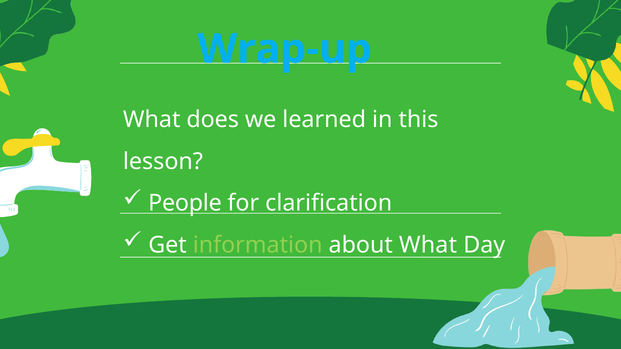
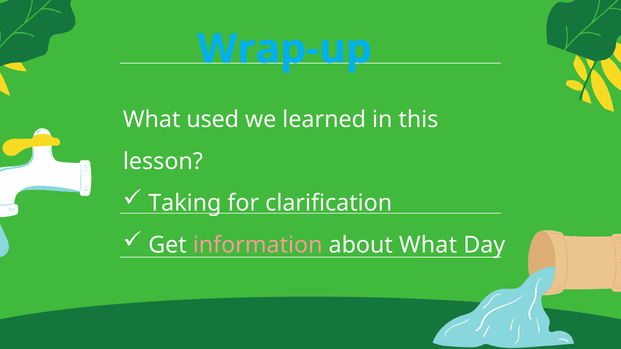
does: does -> used
People: People -> Taking
information colour: light green -> pink
